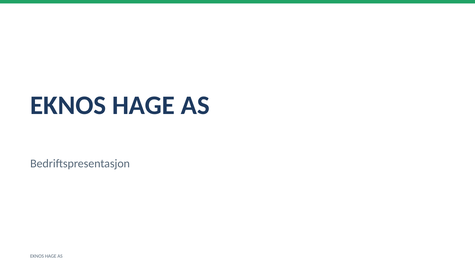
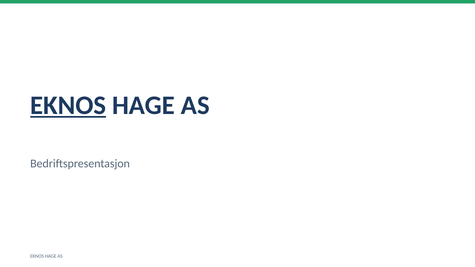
EKNOS at (68, 105) underline: none -> present
